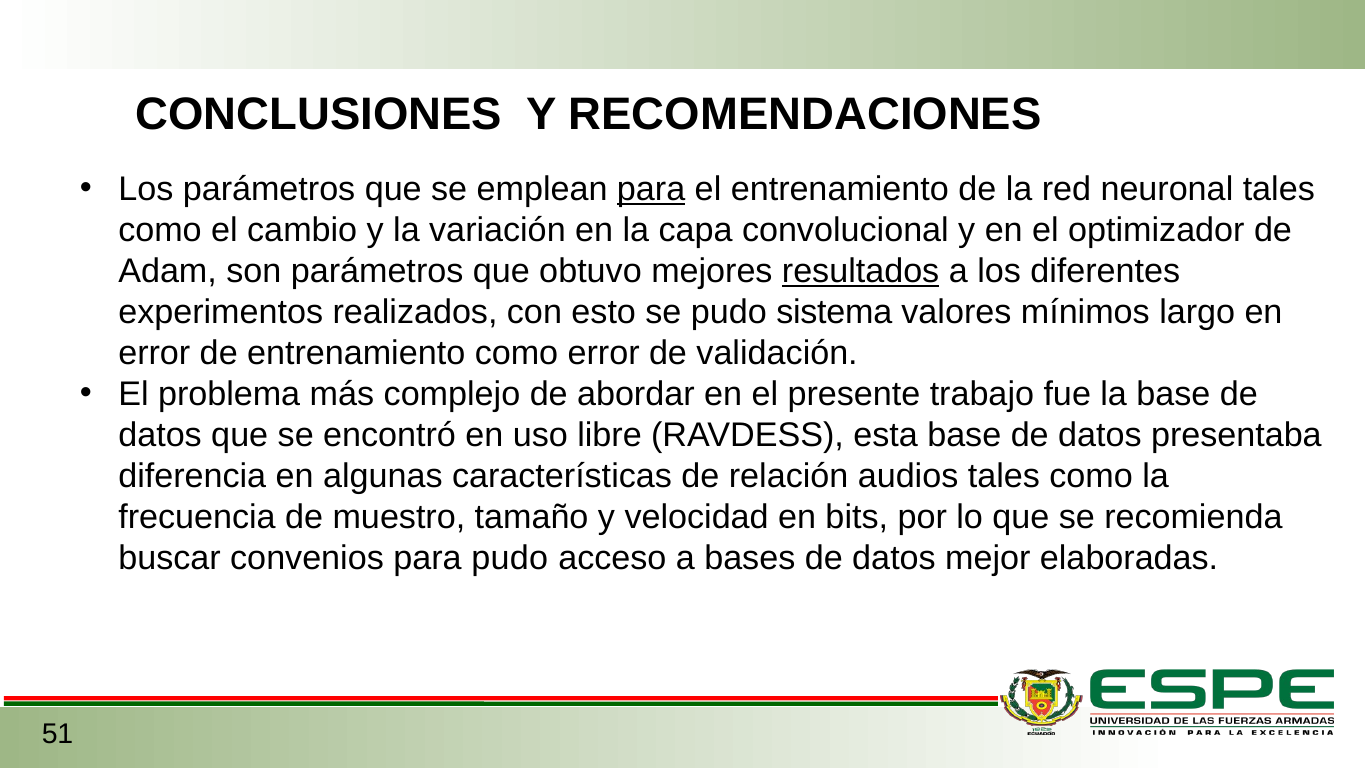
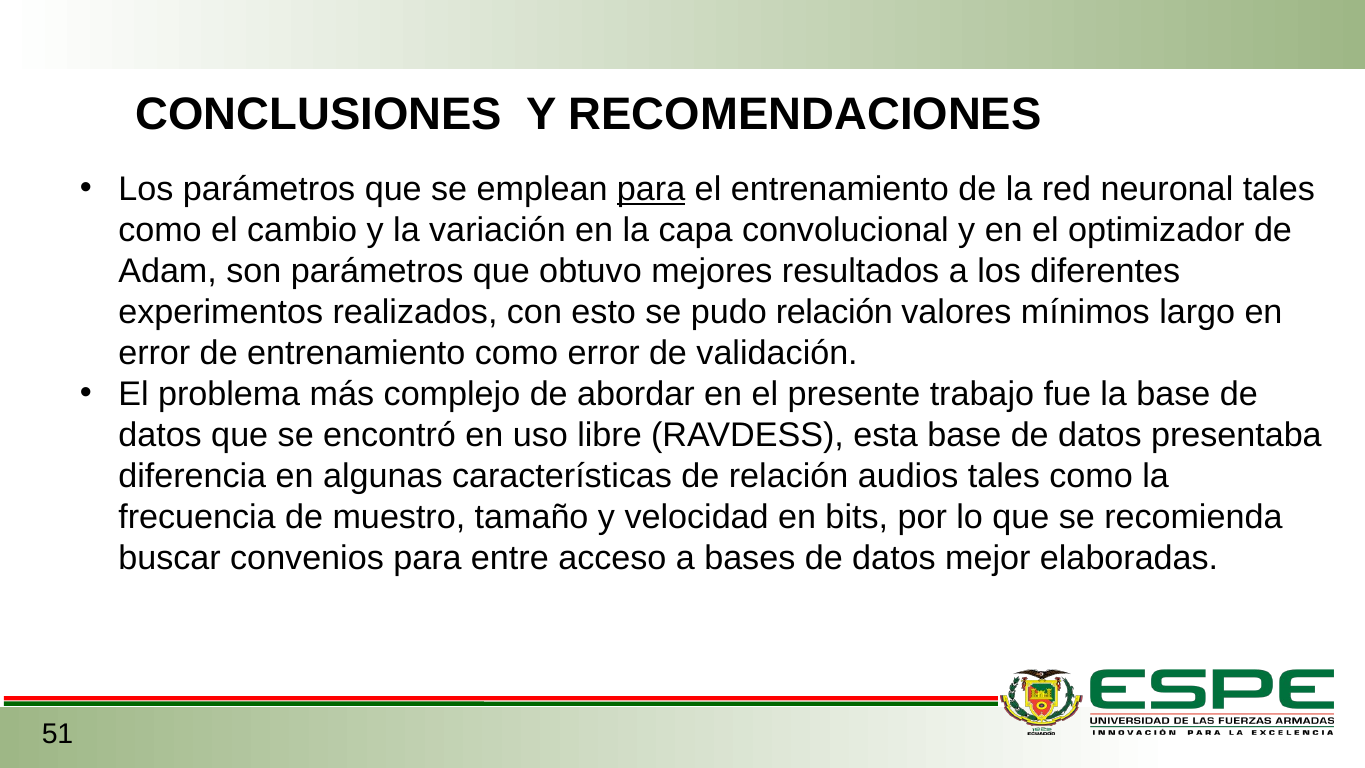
resultados underline: present -> none
pudo sistema: sistema -> relación
para pudo: pudo -> entre
